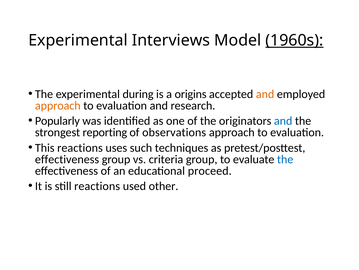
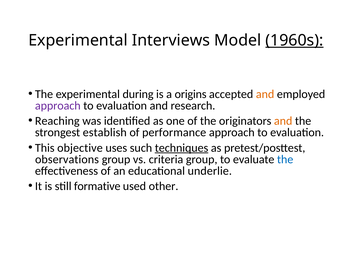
approach at (58, 105) colour: orange -> purple
Popularly: Popularly -> Reaching
and at (283, 121) colour: blue -> orange
reporting: reporting -> establish
observations: observations -> performance
This reactions: reactions -> objective
techniques underline: none -> present
effectiveness at (67, 159): effectiveness -> observations
proceed: proceed -> underlie
still reactions: reactions -> formative
